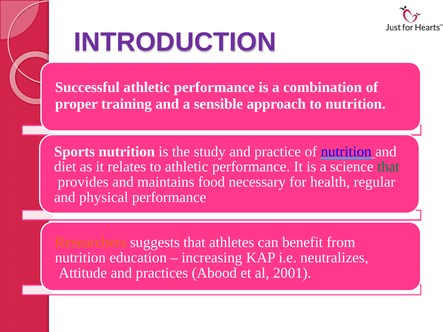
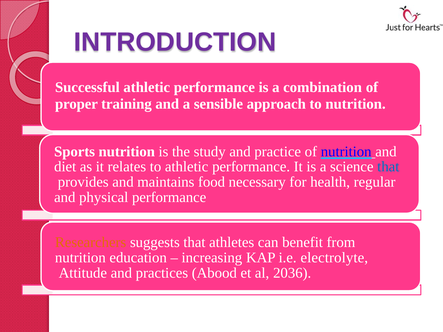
that at (388, 167) colour: green -> blue
neutralizes: neutralizes -> electrolyte
2001: 2001 -> 2036
